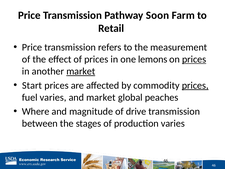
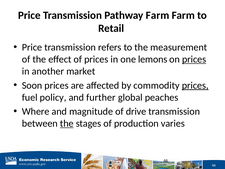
Pathway Soon: Soon -> Farm
market at (81, 71) underline: present -> none
Start: Start -> Soon
fuel varies: varies -> policy
and market: market -> further
the at (67, 123) underline: none -> present
